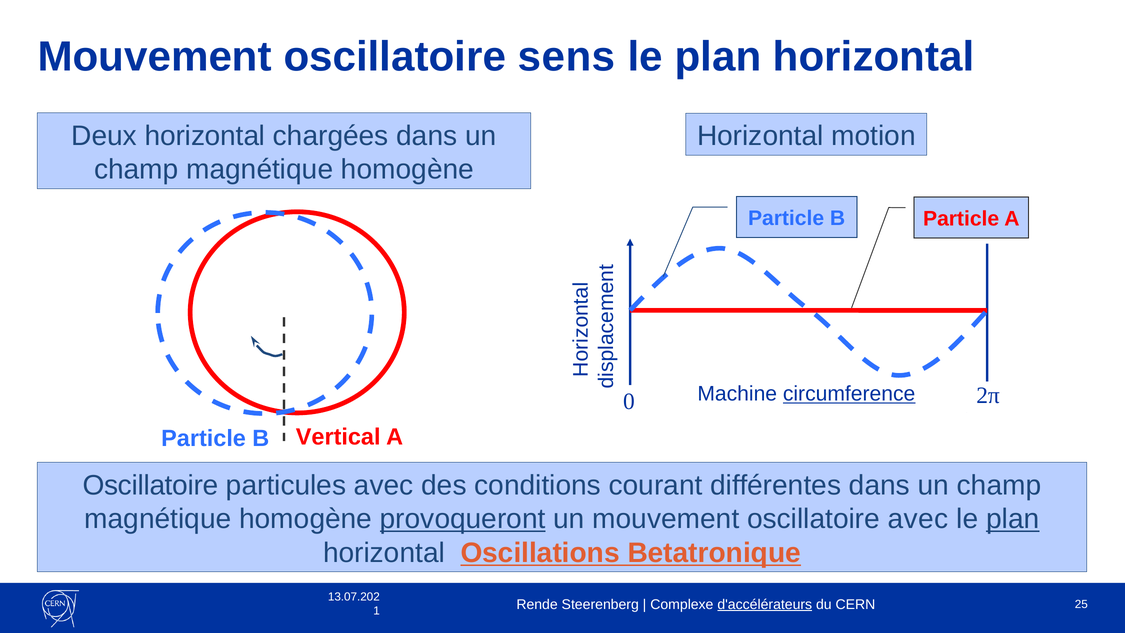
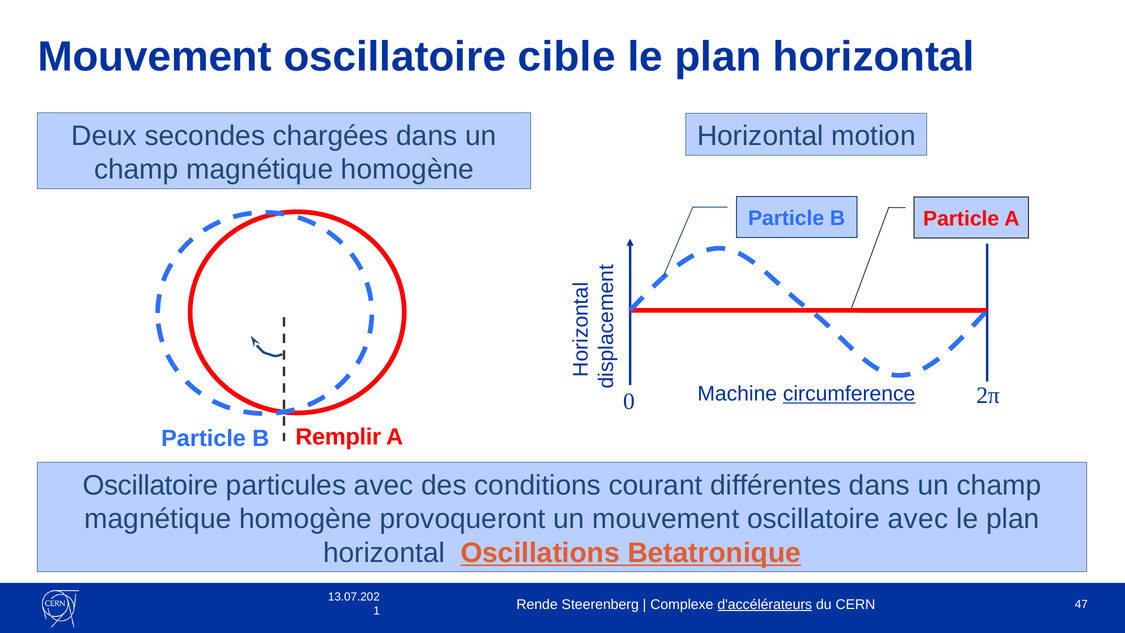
sens: sens -> cible
Deux horizontal: horizontal -> secondes
Vertical: Vertical -> Remplir
provoqueront underline: present -> none
plan at (1013, 519) underline: present -> none
25: 25 -> 47
